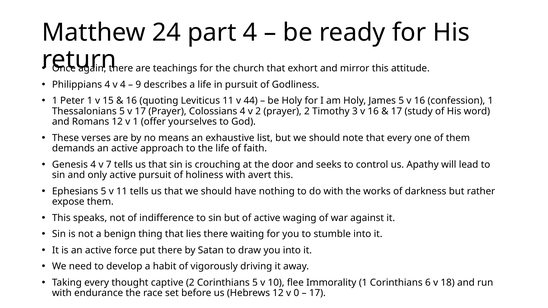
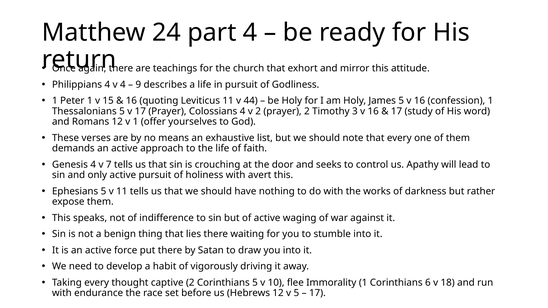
v 0: 0 -> 5
